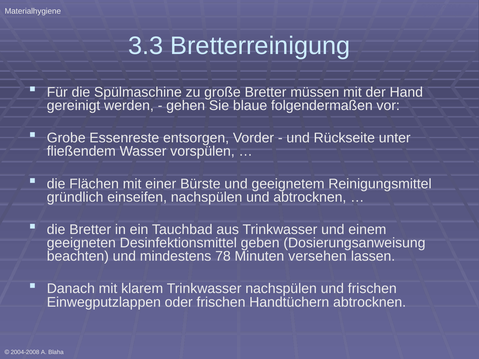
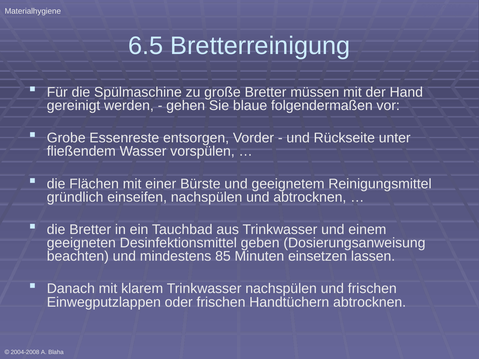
3.3: 3.3 -> 6.5
78: 78 -> 85
versehen: versehen -> einsetzen
